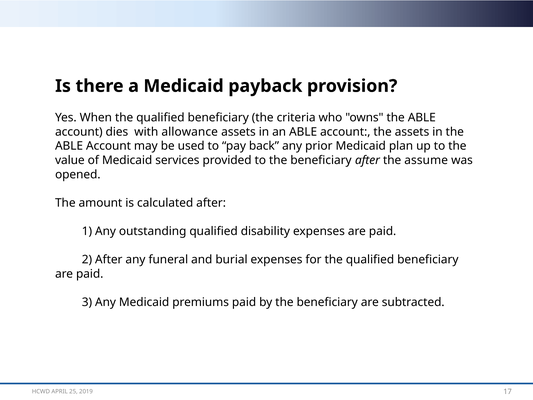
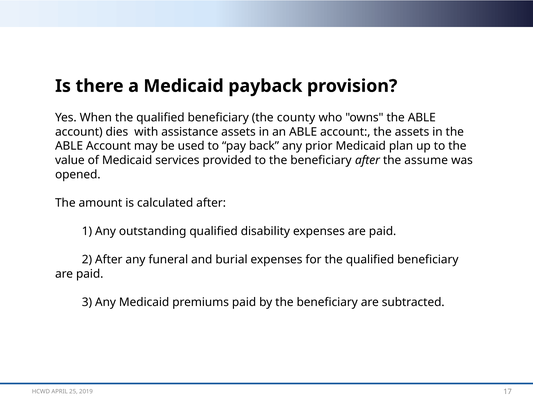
criteria: criteria -> county
allowance: allowance -> assistance
